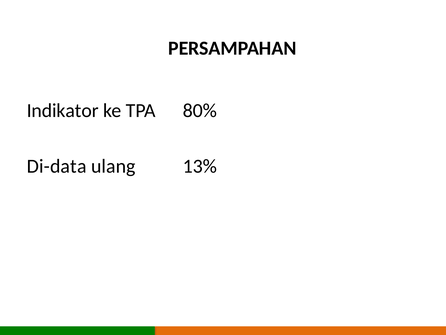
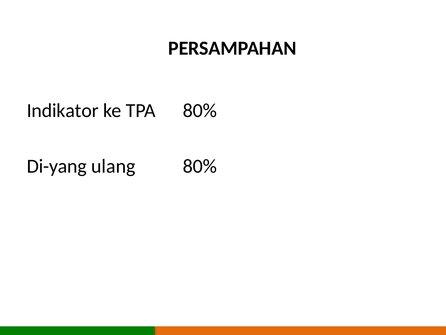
Di-data: Di-data -> Di-yang
ulang 13%: 13% -> 80%
